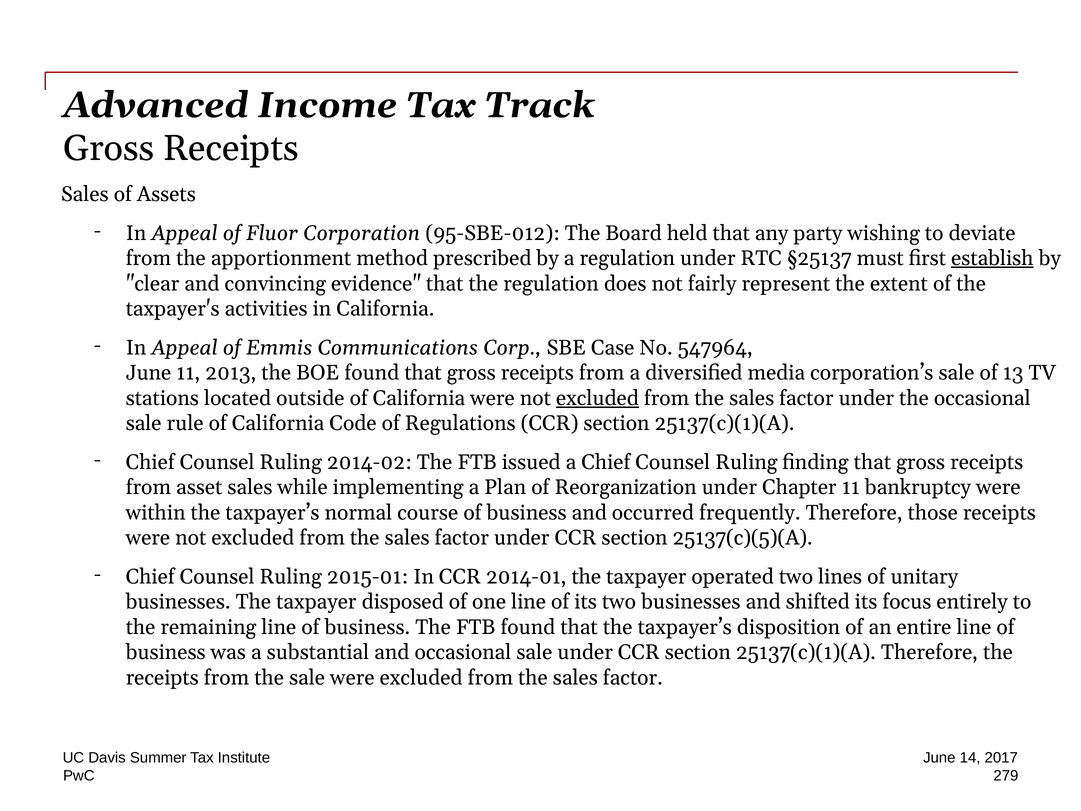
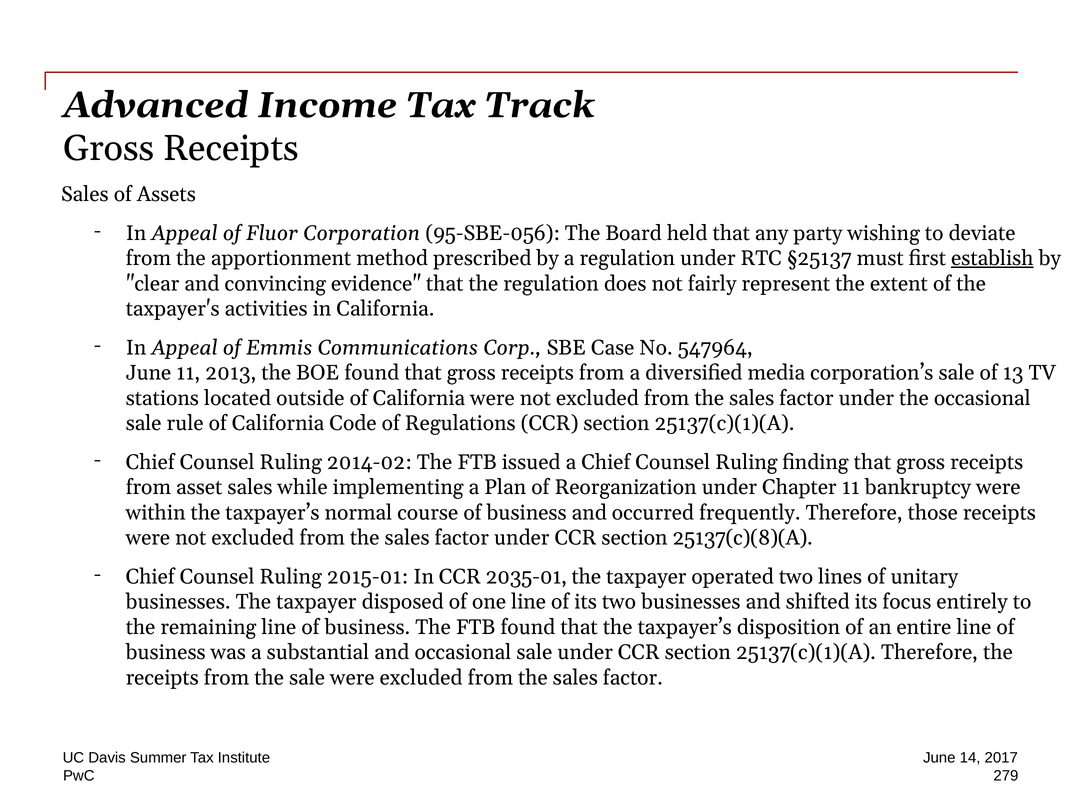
95-SBE-012: 95-SBE-012 -> 95-SBE-056
excluded at (597, 398) underline: present -> none
25137(c)(5)(A: 25137(c)(5)(A -> 25137(c)(8)(A
2014-01: 2014-01 -> 2035-01
